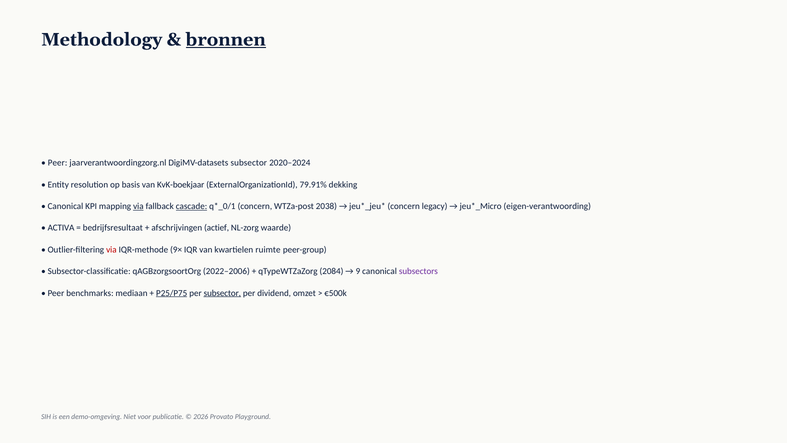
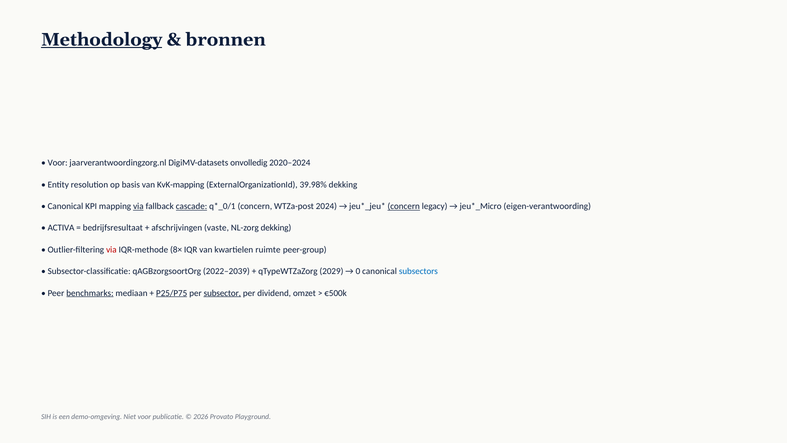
Methodology underline: none -> present
bronnen underline: present -> none
Peer at (58, 163): Peer -> Voor
DigiMV-datasets subsector: subsector -> onvolledig
KvK-boekjaar: KvK-boekjaar -> KvK-mapping
79.91%: 79.91% -> 39.98%
2038: 2038 -> 2024
concern at (404, 206) underline: none -> present
actief: actief -> vaste
NL-zorg waarde: waarde -> dekking
9×: 9× -> 8×
2022–2006: 2022–2006 -> 2022–2039
2084: 2084 -> 2029
9: 9 -> 0
subsectors colour: purple -> blue
benchmarks underline: none -> present
